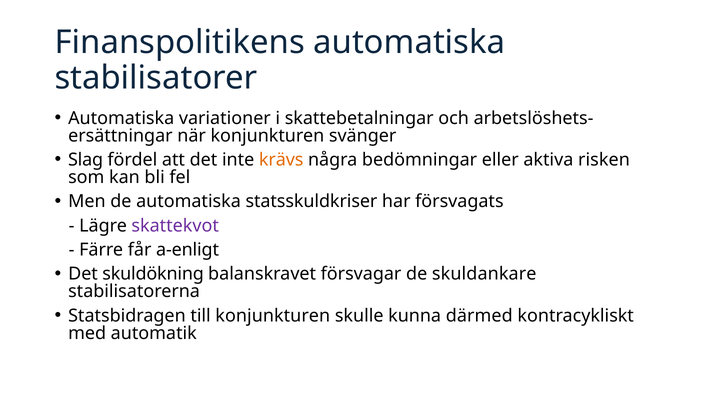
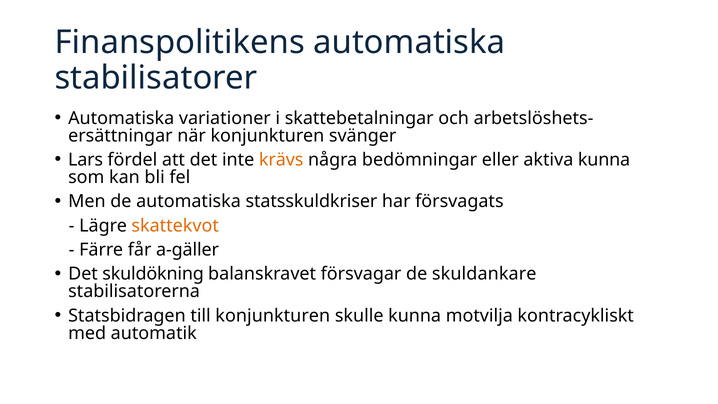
Slag: Slag -> Lars
aktiva risken: risken -> kunna
skattekvot colour: purple -> orange
a-enligt: a-enligt -> a-gäller
därmed: därmed -> motvilja
